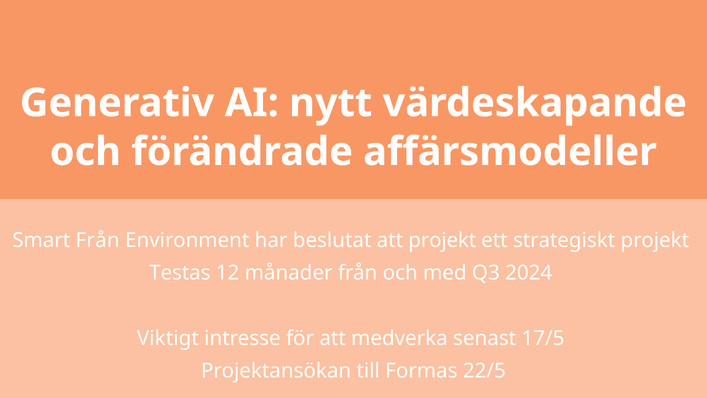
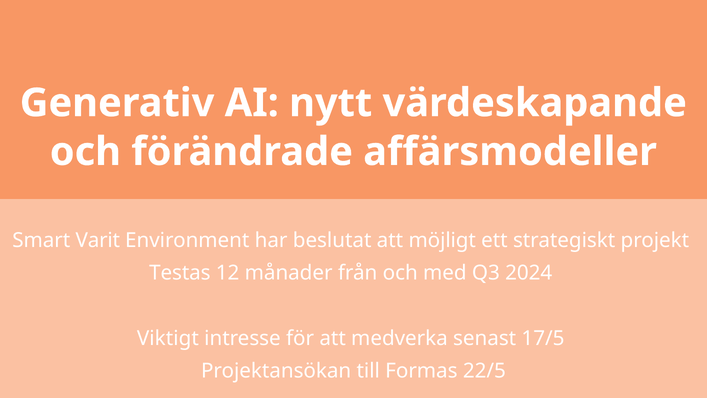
Smart Från: Från -> Varit
att projekt: projekt -> möjligt
